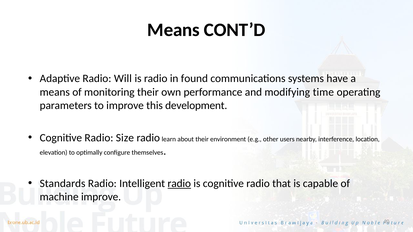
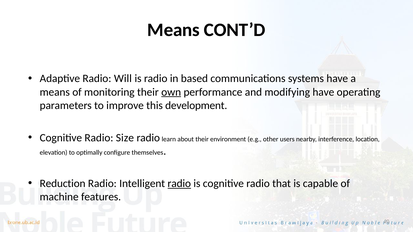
found: found -> based
own underline: none -> present
modifying time: time -> have
Standards: Standards -> Reduction
machine improve: improve -> features
